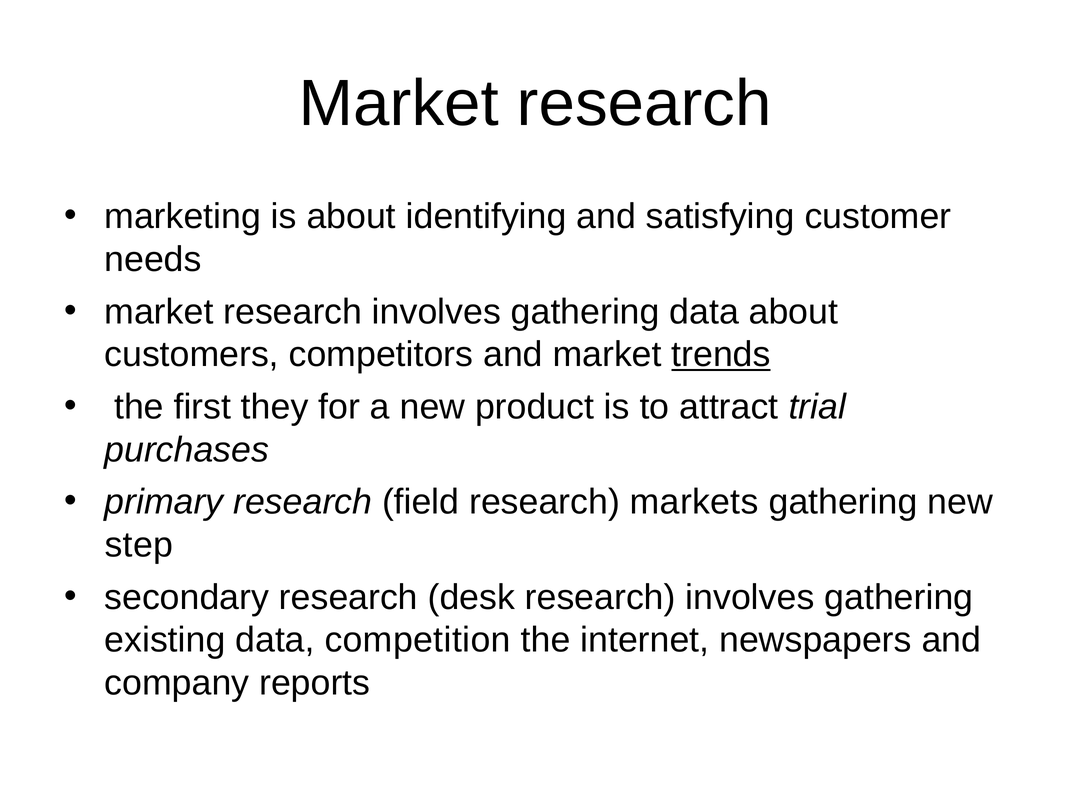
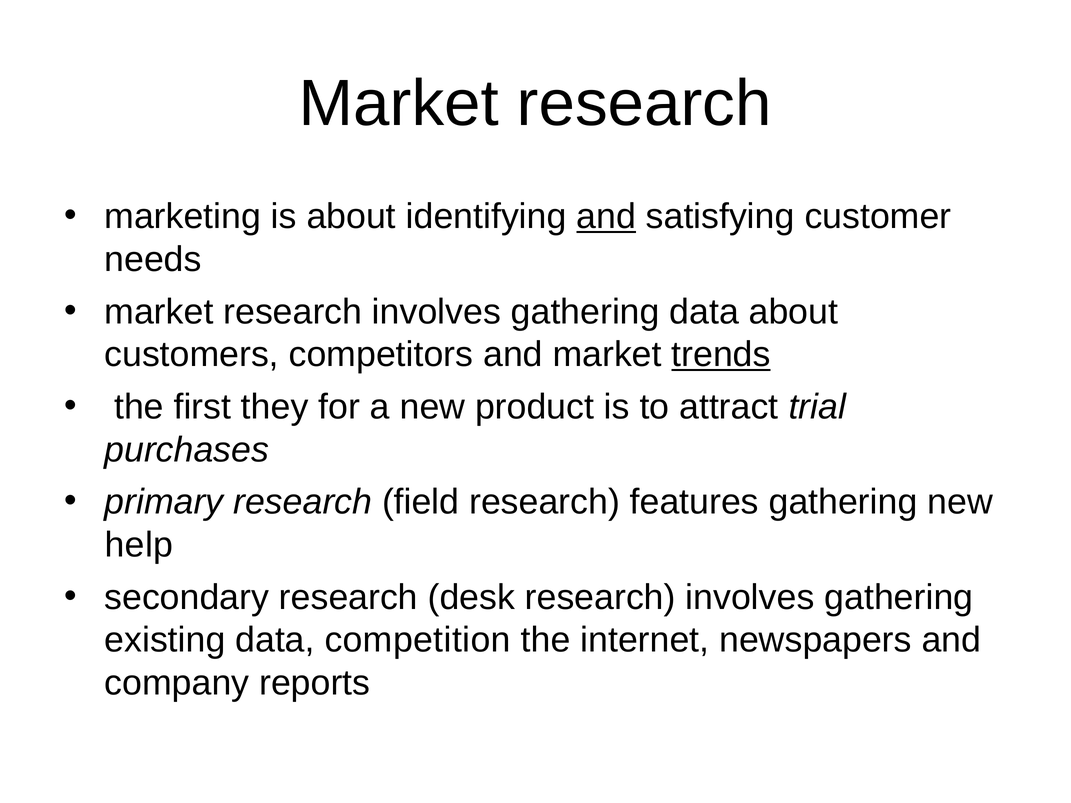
and at (606, 217) underline: none -> present
markets: markets -> features
step: step -> help
